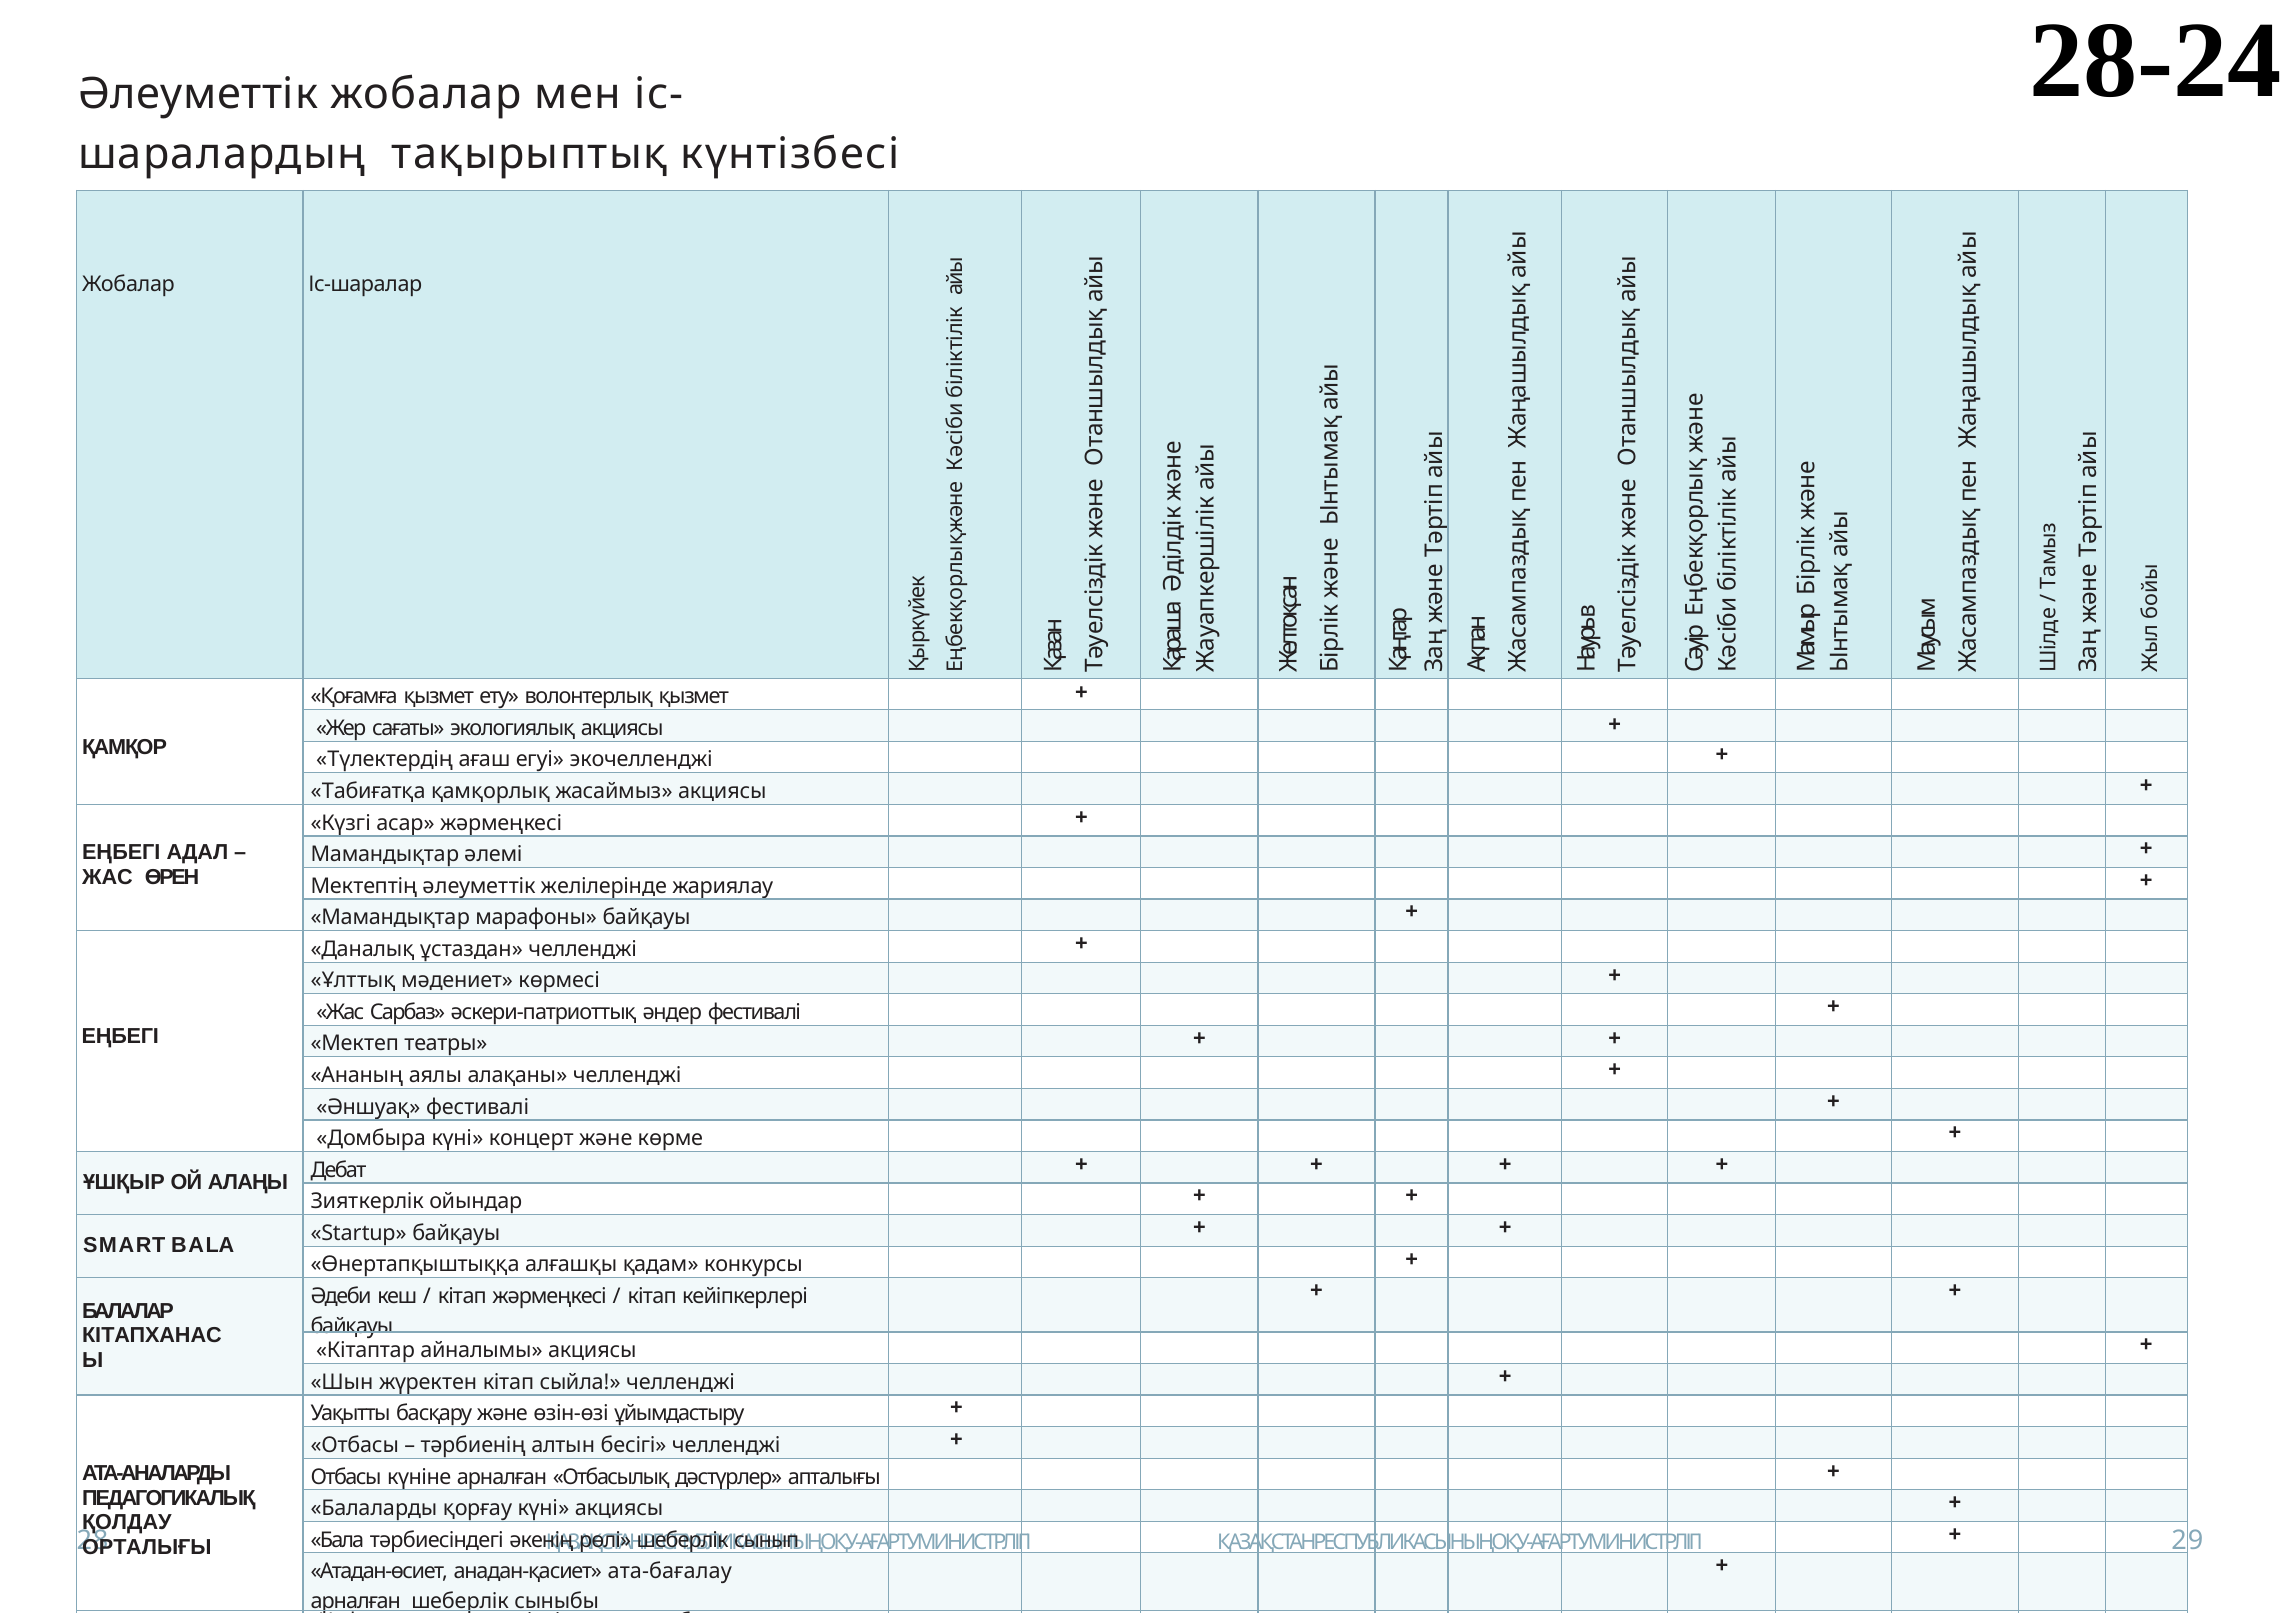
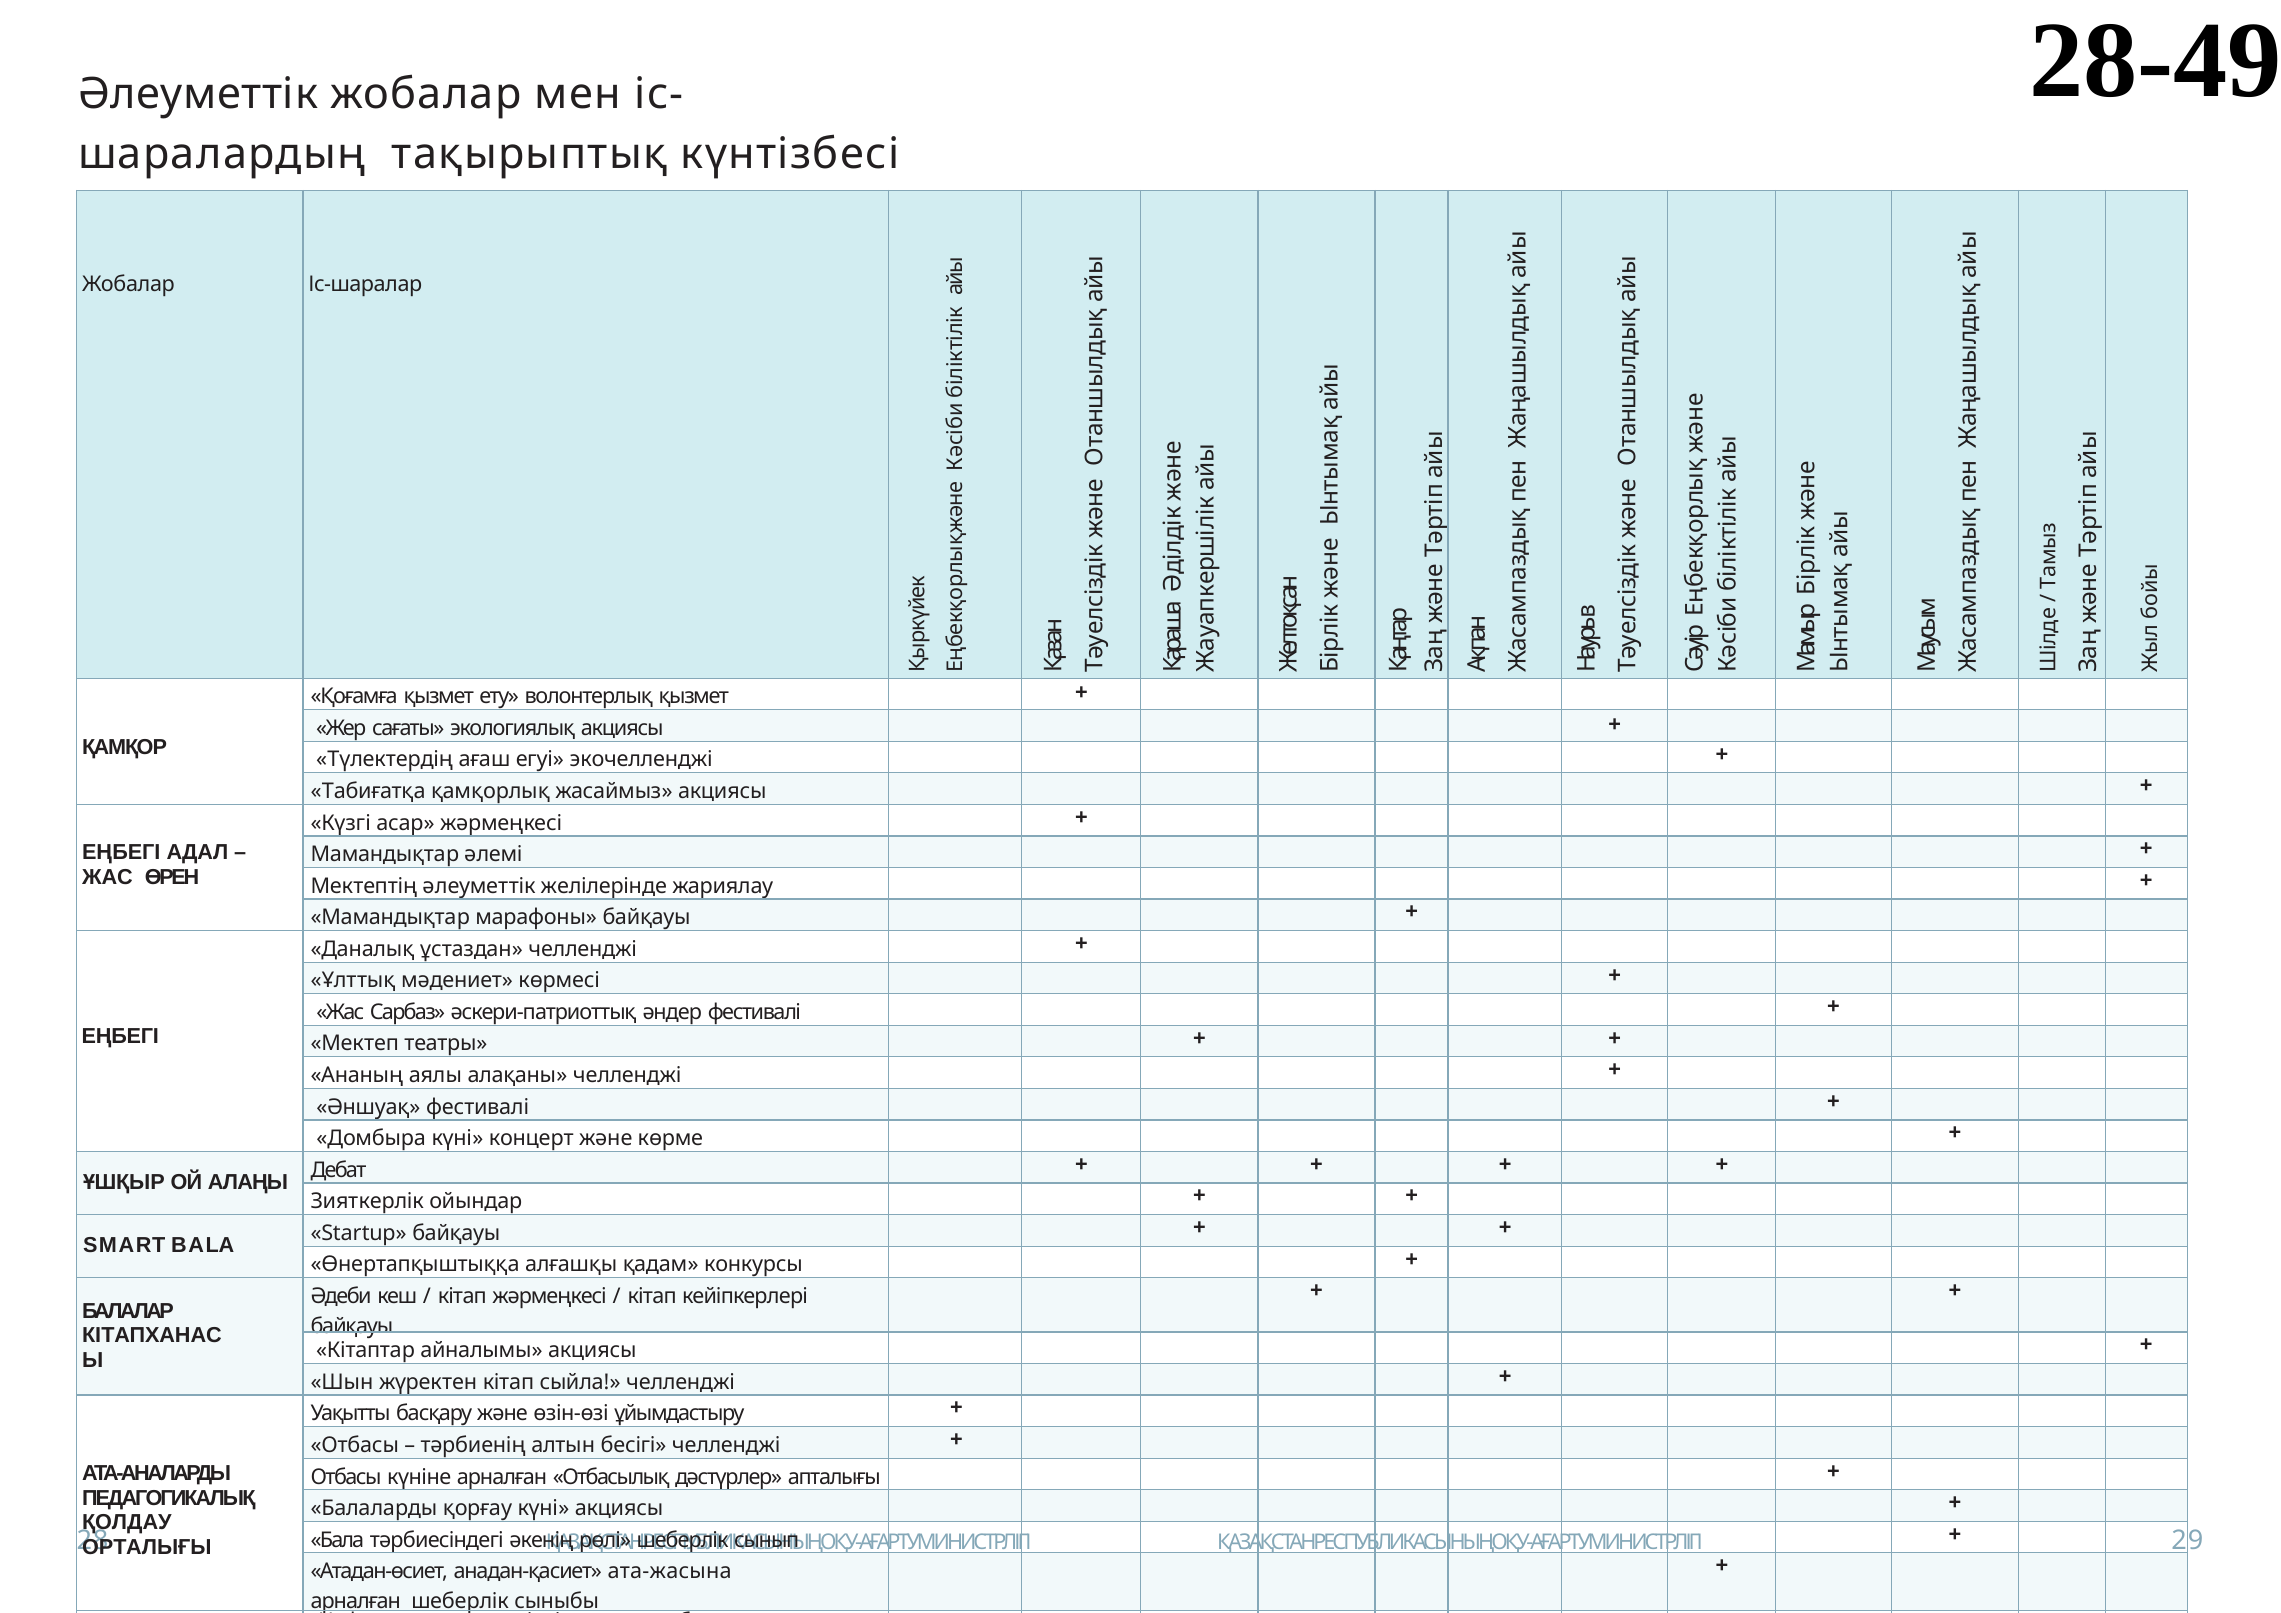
28-24: 28-24 -> 28-49
ата-бағалау: ата-бағалау -> ата-жасына
